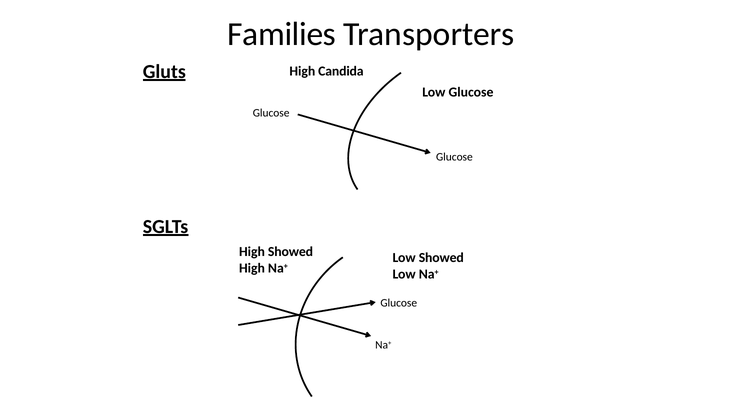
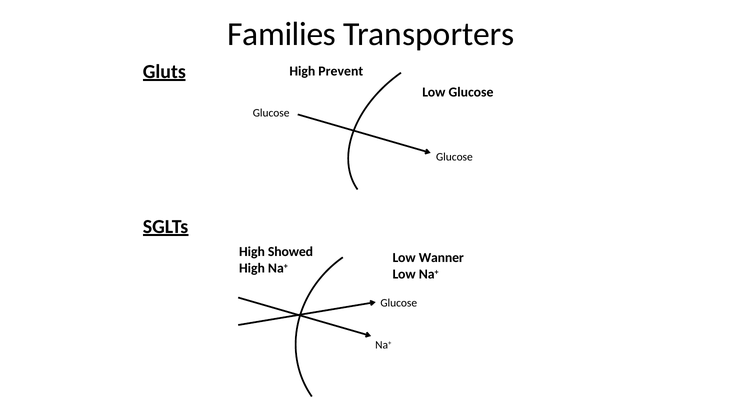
Candida: Candida -> Prevent
Low Showed: Showed -> Wanner
